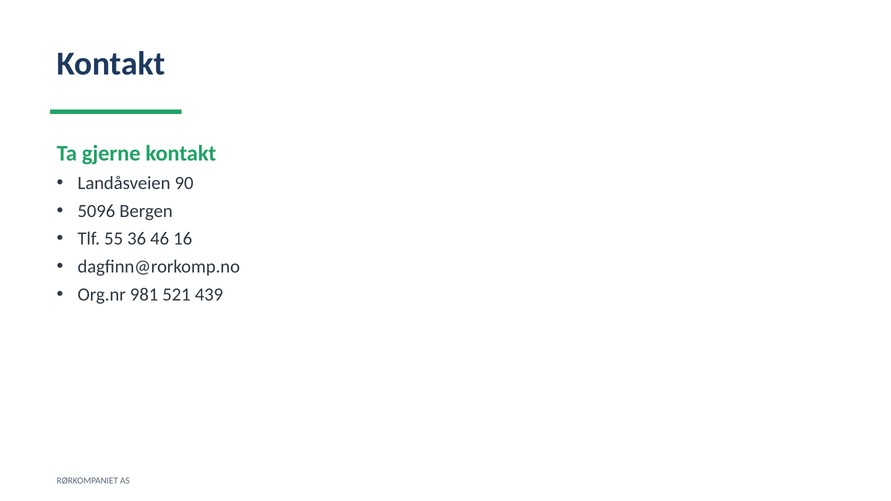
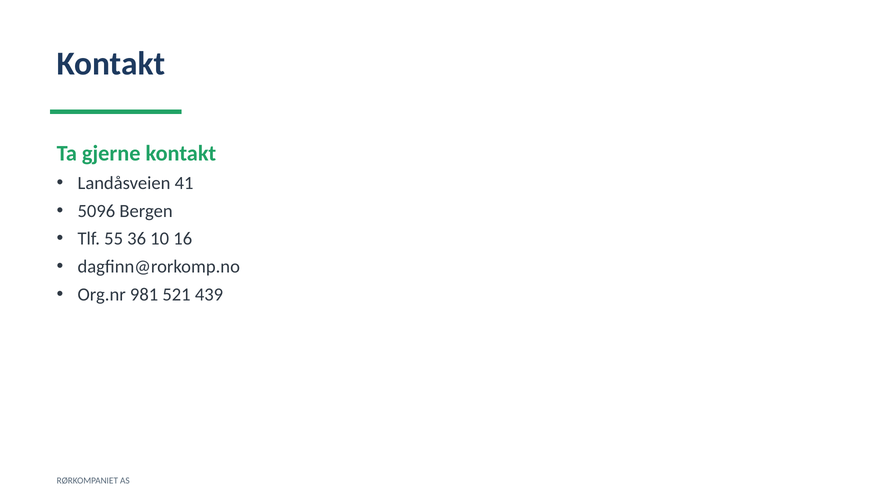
90: 90 -> 41
46: 46 -> 10
